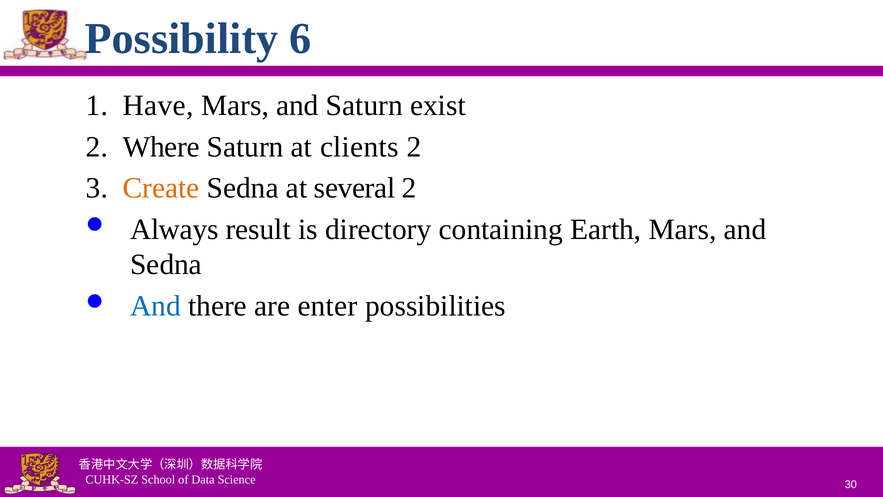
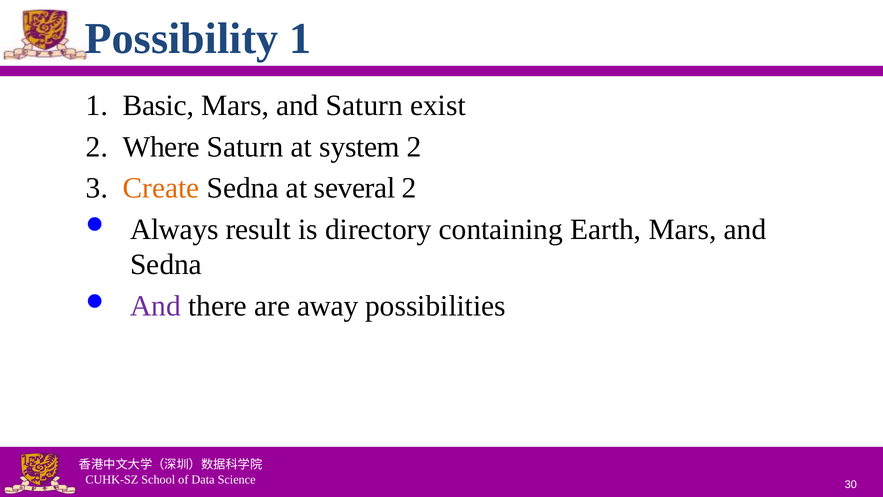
Possibility 6: 6 -> 1
Have: Have -> Basic
clients: clients -> system
And at (155, 306) colour: blue -> purple
enter: enter -> away
